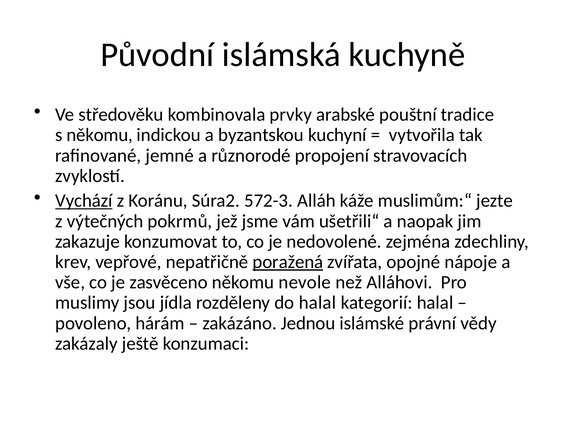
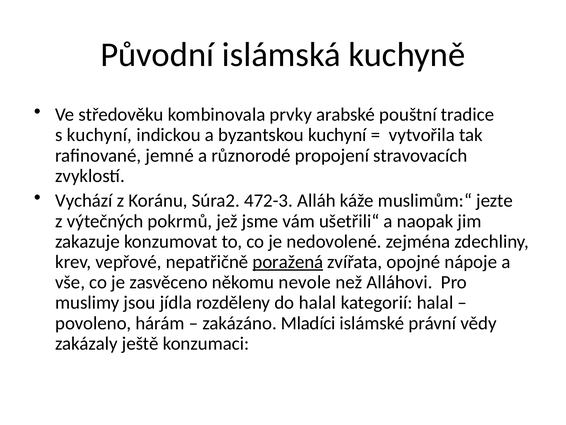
s někomu: někomu -> kuchyní
Vychází underline: present -> none
572-3: 572-3 -> 472-3
Jednou: Jednou -> Mladíci
